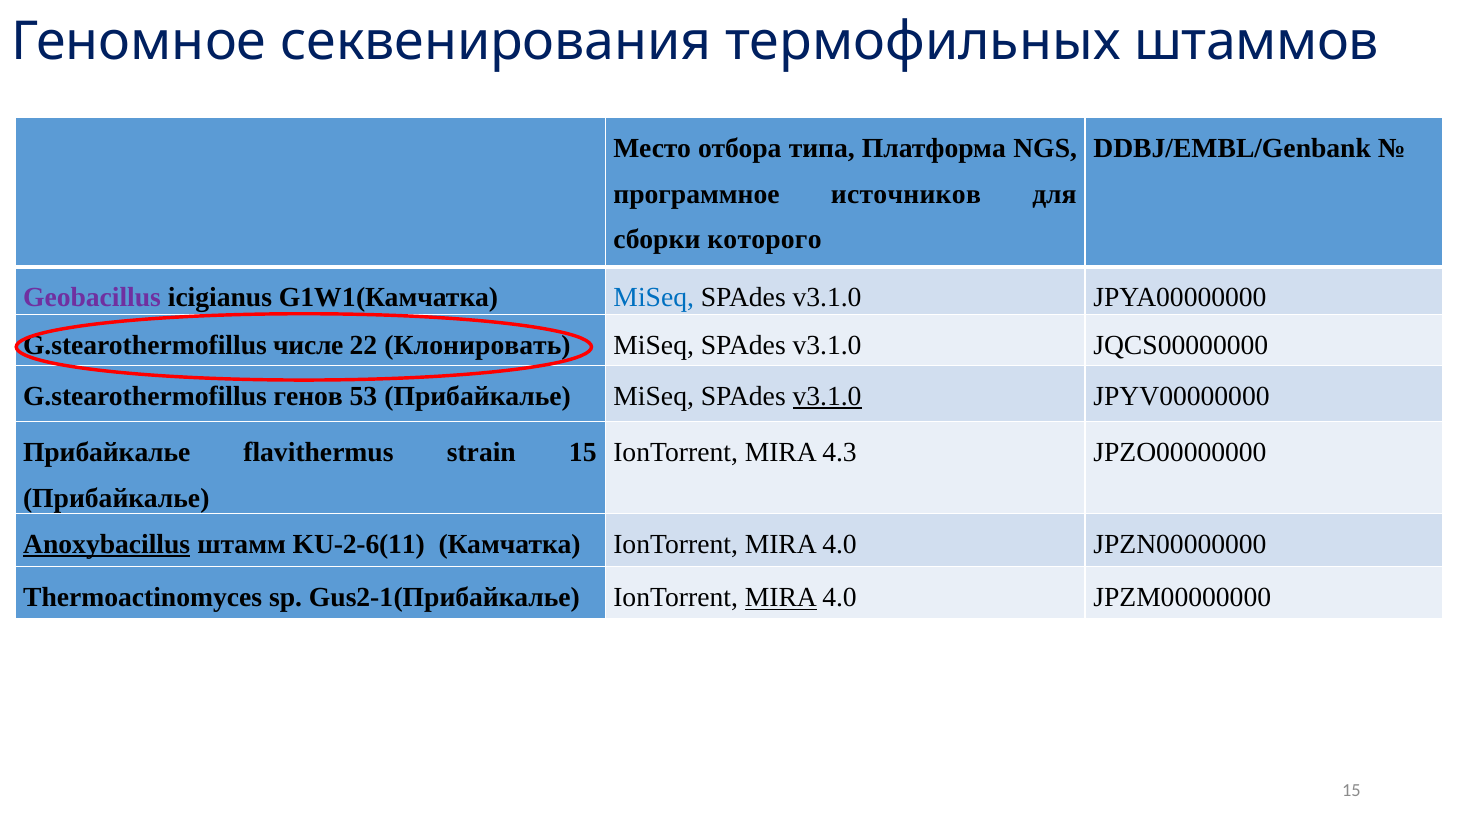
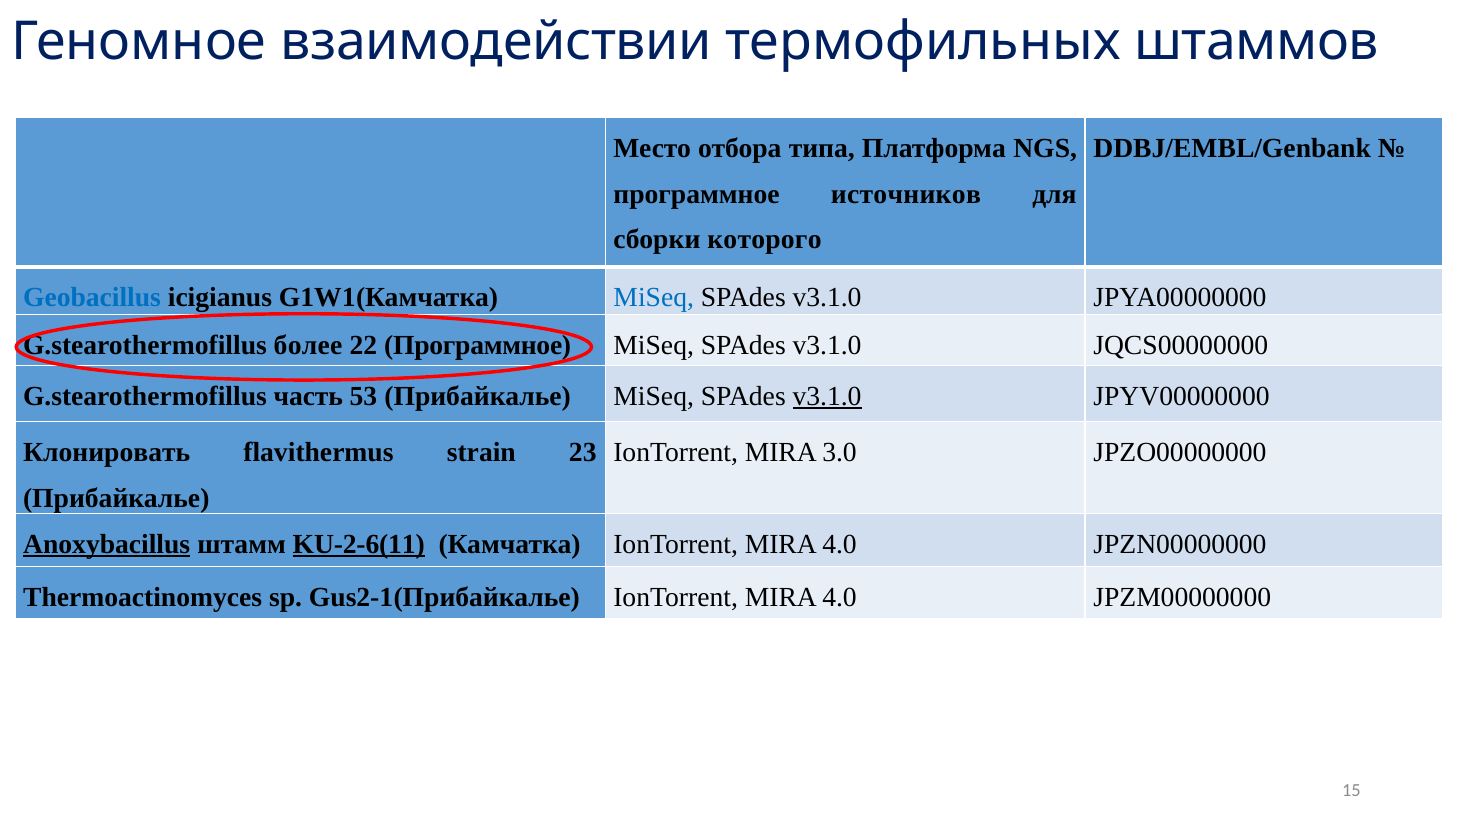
секвенирования: секвенирования -> взаимодействии
Geobacillus colour: purple -> blue
числе: числе -> более
22 Клонировать: Клонировать -> Программное
генов: генов -> часть
Прибайкалье at (107, 453): Прибайкалье -> Клонировать
strain 15: 15 -> 23
4.3: 4.3 -> 3.0
KU-2-6(11 underline: none -> present
MIRA at (781, 598) underline: present -> none
